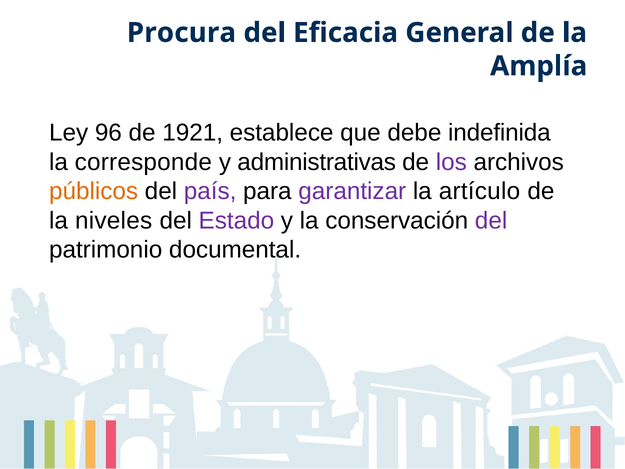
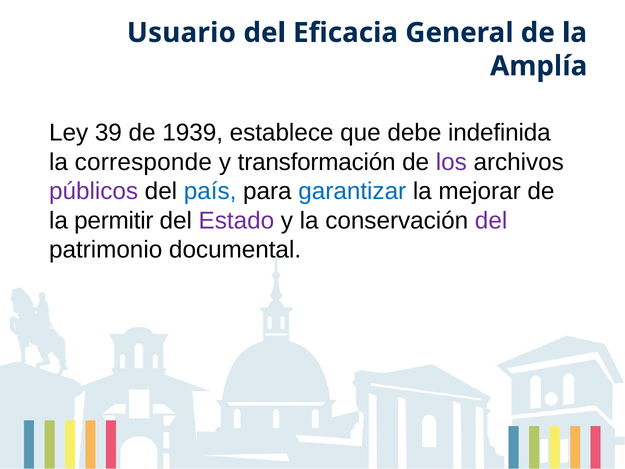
Procura: Procura -> Usuario
96: 96 -> 39
1921: 1921 -> 1939
administrativas: administrativas -> transformación
públicos colour: orange -> purple
país colour: purple -> blue
garantizar colour: purple -> blue
artículo: artículo -> mejorar
niveles: niveles -> permitir
